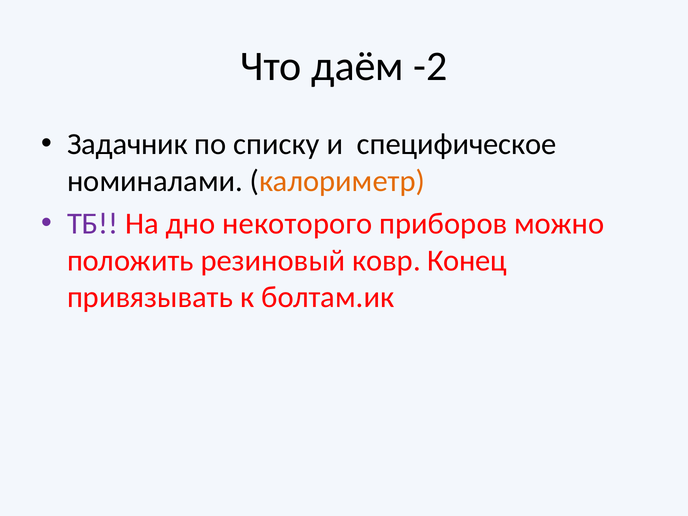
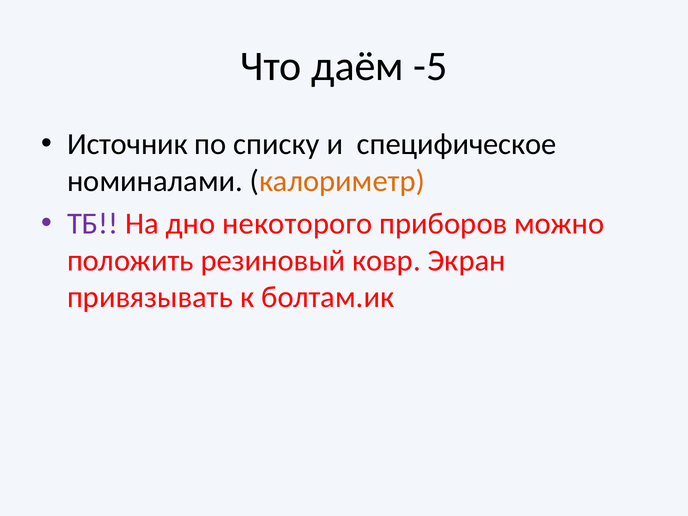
-2: -2 -> -5
Задачник: Задачник -> Источник
Конец: Конец -> Экран
